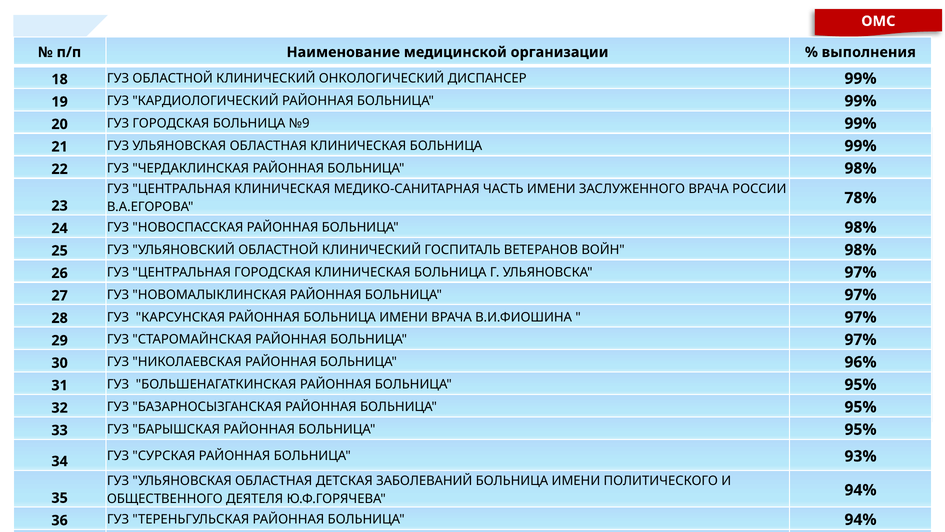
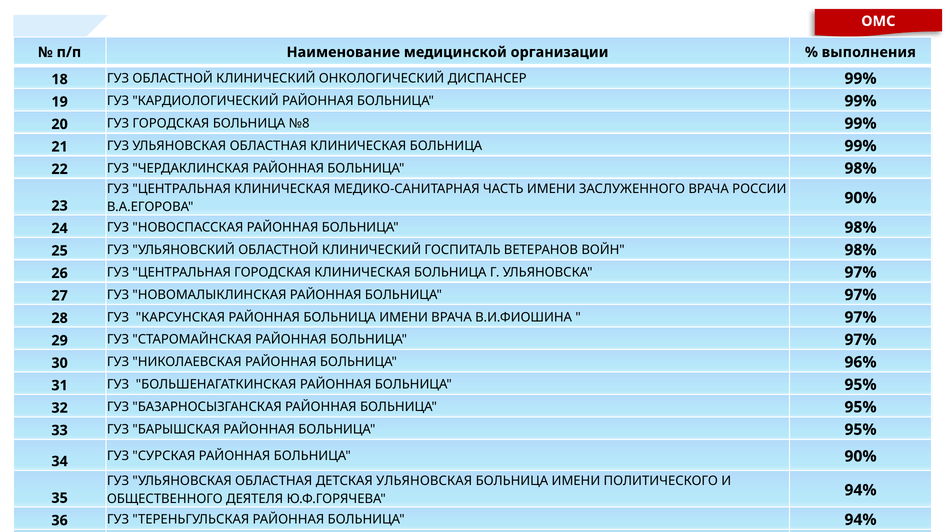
№9: №9 -> №8
78% at (861, 198): 78% -> 90%
БОЛЬНИЦА 93%: 93% -> 90%
ДЕТСКАЯ ЗАБОЛЕВАНИЙ: ЗАБОЛЕВАНИЙ -> УЛЬЯНОВСКАЯ
